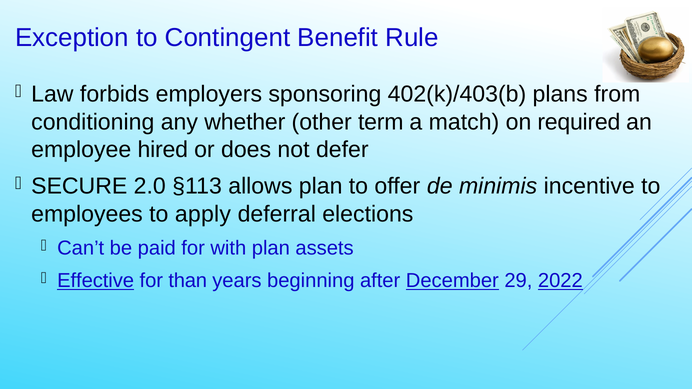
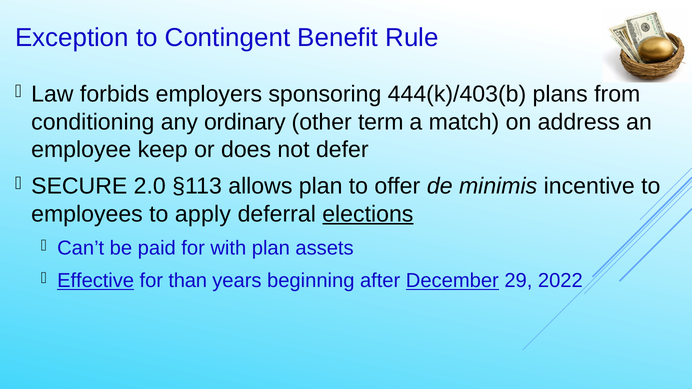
402(k)/403(b: 402(k)/403(b -> 444(k)/403(b
whether: whether -> ordinary
required: required -> address
hired: hired -> keep
elections underline: none -> present
2022 underline: present -> none
